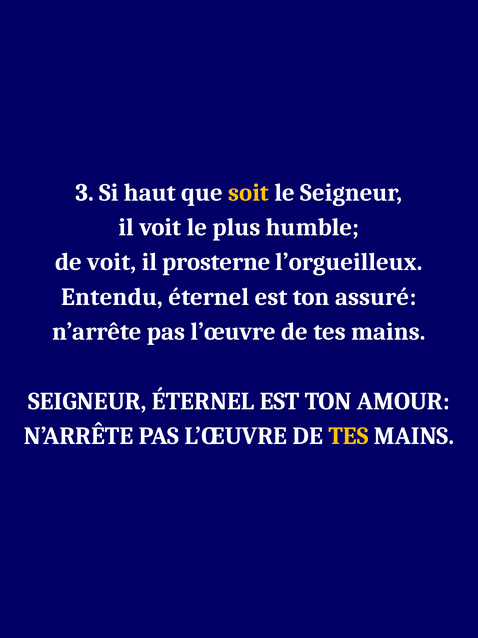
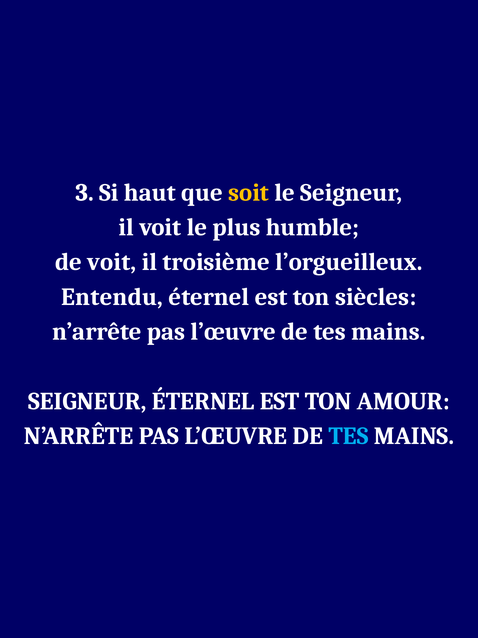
prosterne: prosterne -> troisième
assuré: assuré -> siècles
TES at (348, 435) colour: yellow -> light blue
